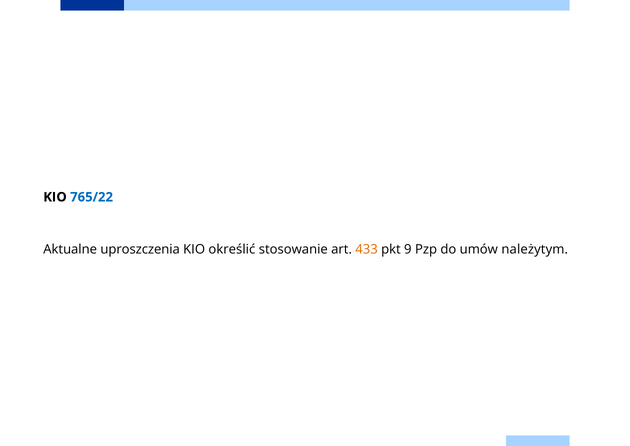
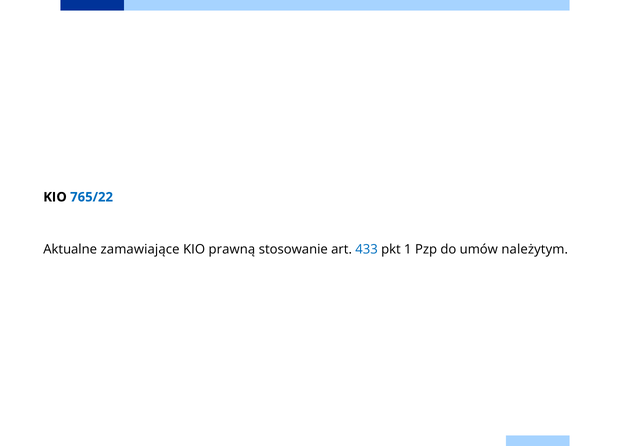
uproszczenia: uproszczenia -> zamawiające
określić: określić -> prawną
433 colour: orange -> blue
9: 9 -> 1
